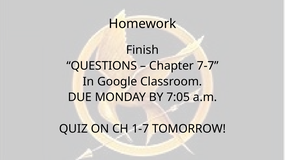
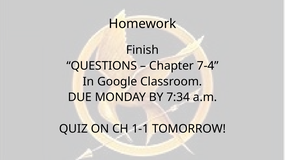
7-7: 7-7 -> 7-4
7:05: 7:05 -> 7:34
1-7: 1-7 -> 1-1
